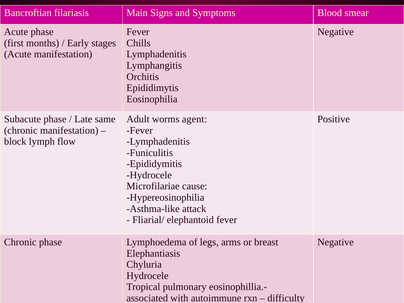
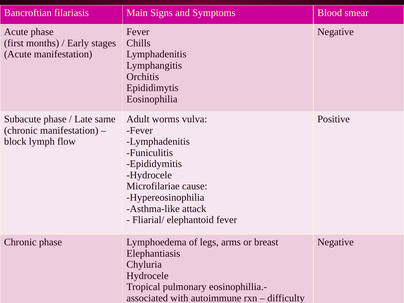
agent: agent -> vulva
